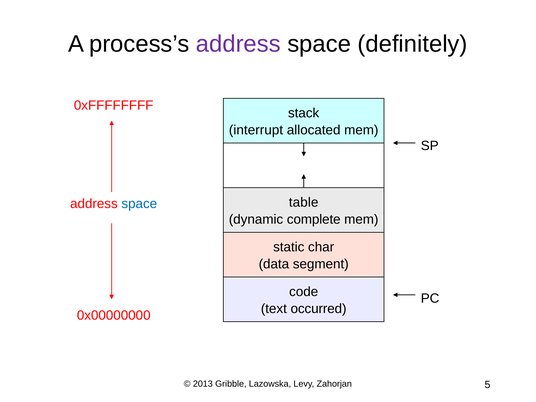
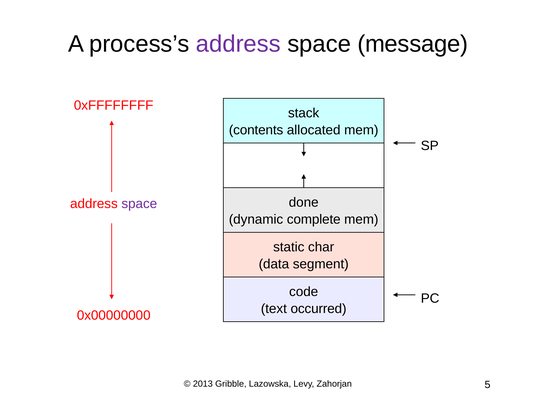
definitely: definitely -> message
interrupt: interrupt -> contents
table: table -> done
space at (139, 204) colour: blue -> purple
